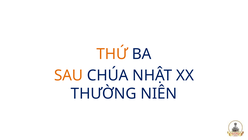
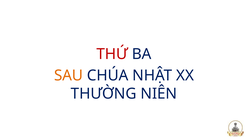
THỨ colour: orange -> red
